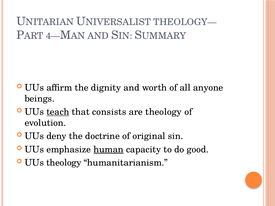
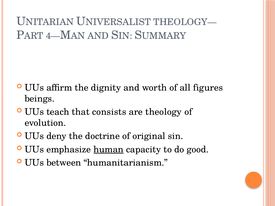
anyone: anyone -> figures
teach underline: present -> none
UUs theology: theology -> between
